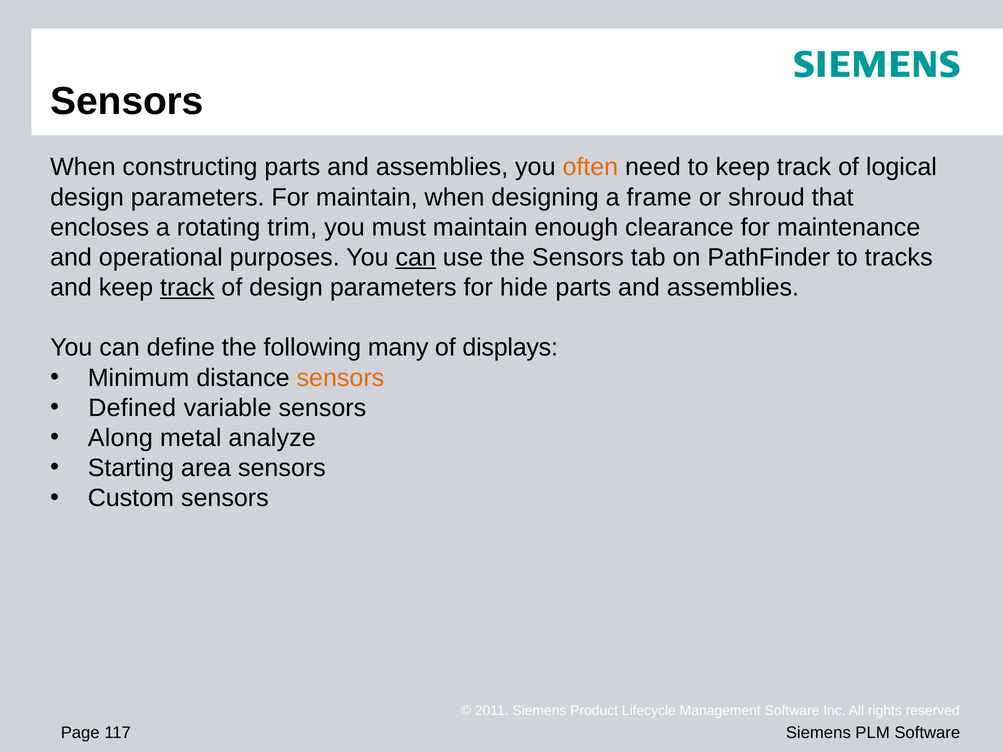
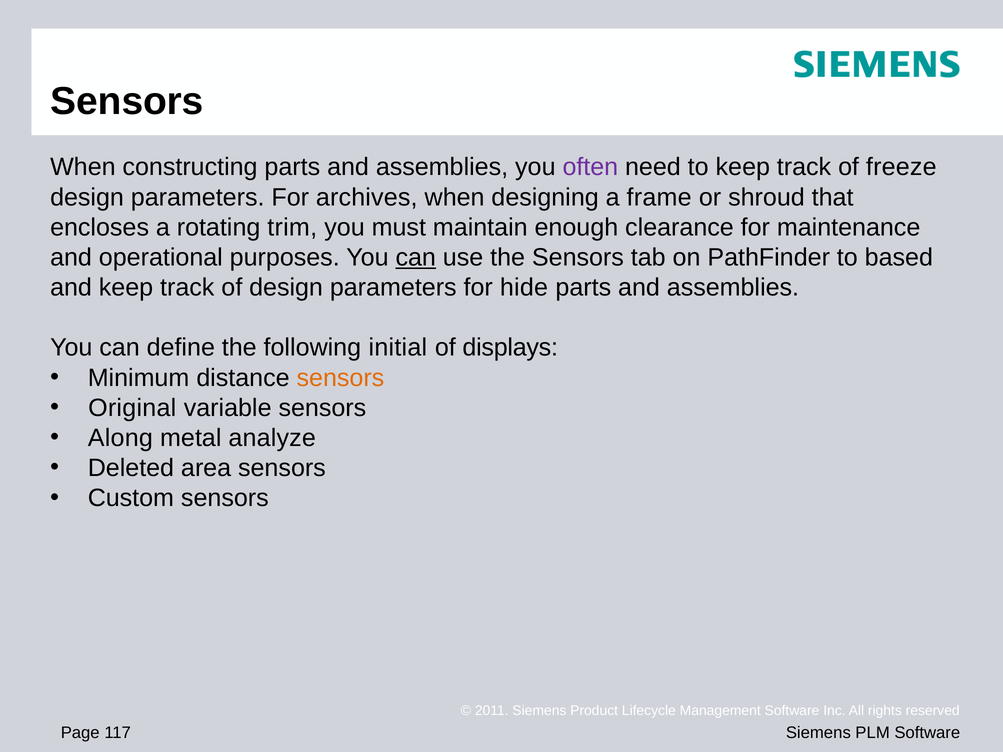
often colour: orange -> purple
logical: logical -> freeze
For maintain: maintain -> archives
tracks: tracks -> based
track at (187, 288) underline: present -> none
many: many -> initial
Defined: Defined -> Original
Starting: Starting -> Deleted
